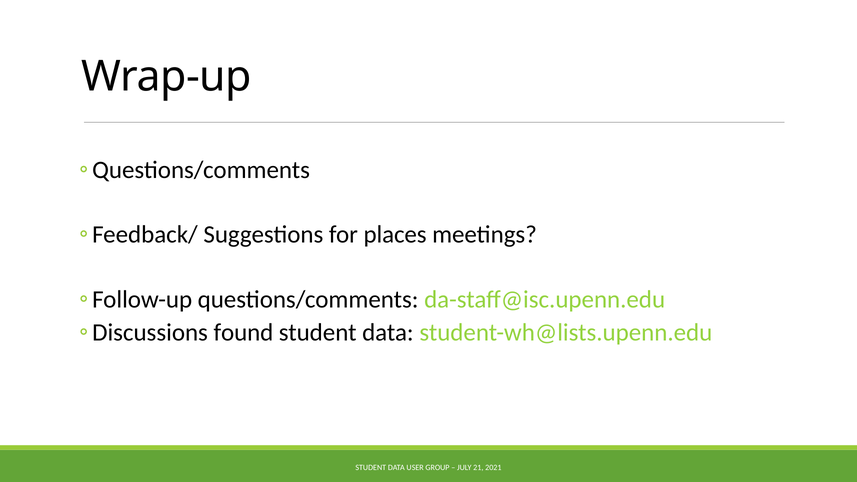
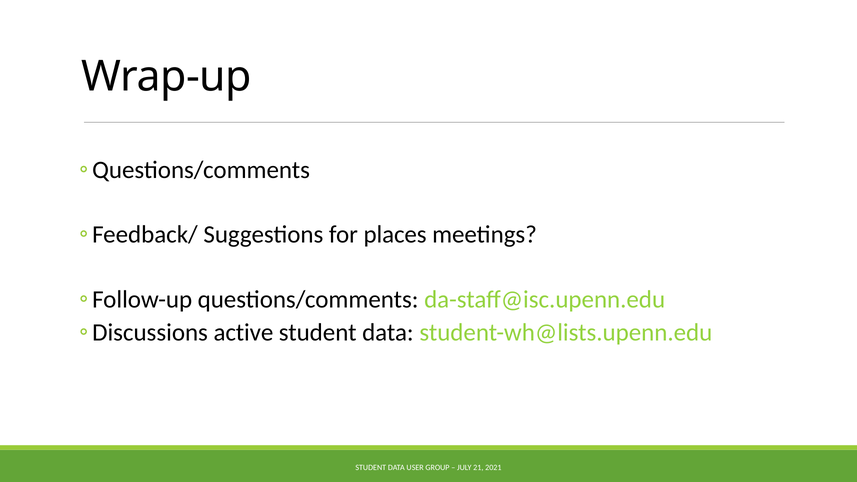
found: found -> active
